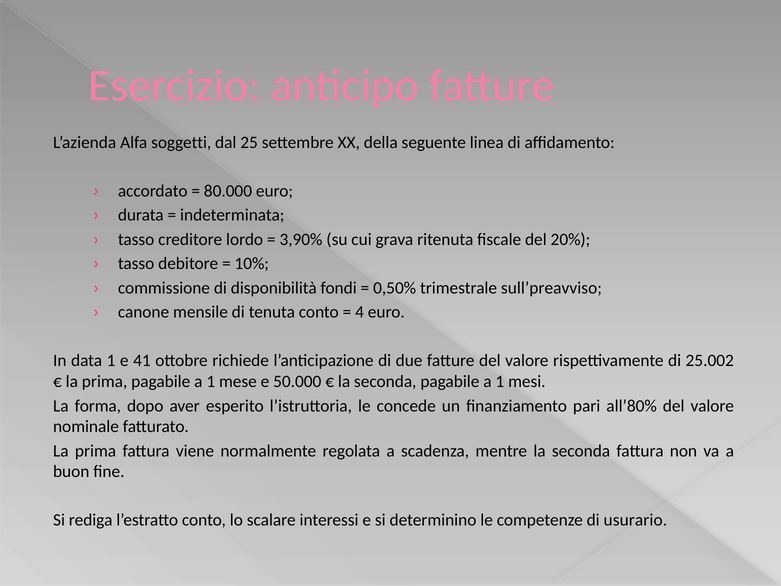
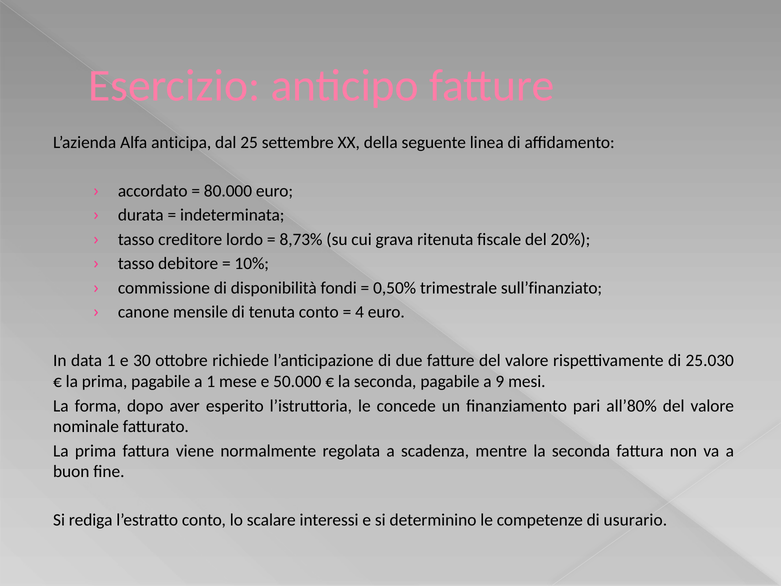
soggetti: soggetti -> anticipa
3,90%: 3,90% -> 8,73%
sull’preavviso: sull’preavviso -> sull’finanziato
41: 41 -> 30
25.002: 25.002 -> 25.030
seconda pagabile a 1: 1 -> 9
